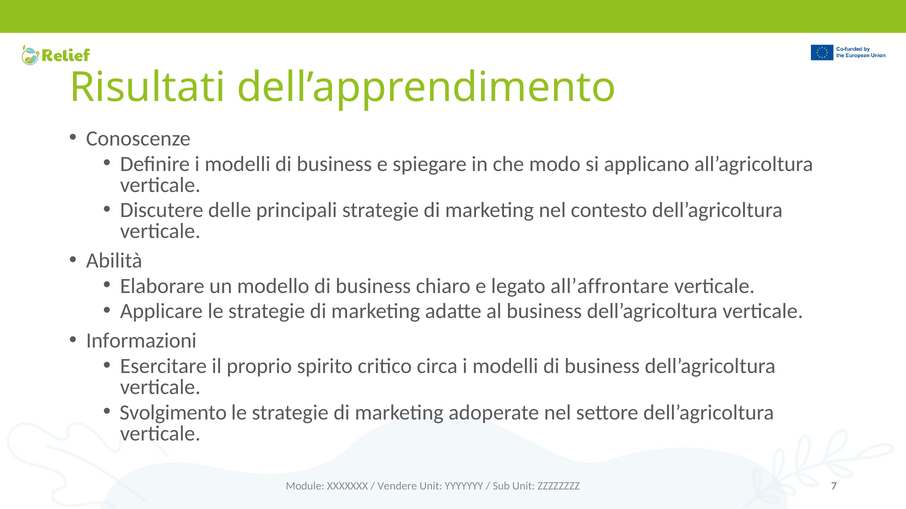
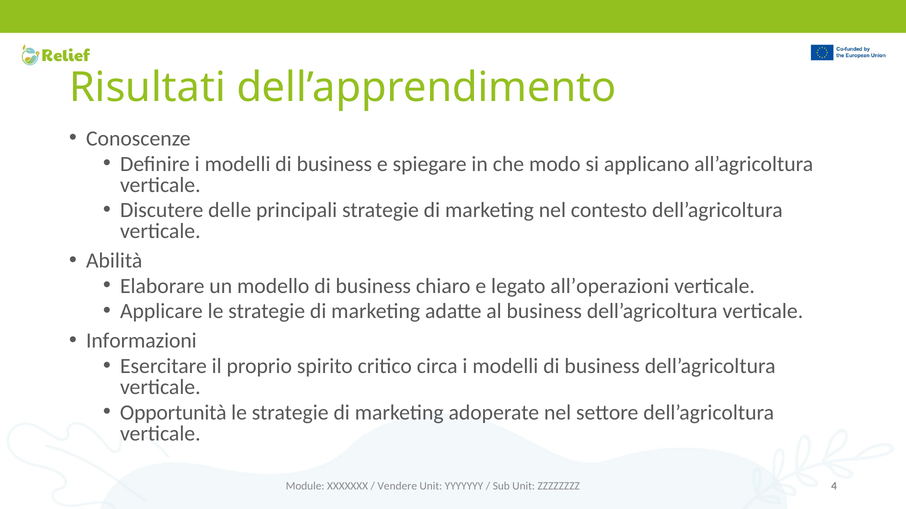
all’affrontare: all’affrontare -> all’operazioni
Svolgimento: Svolgimento -> Opportunità
7: 7 -> 4
